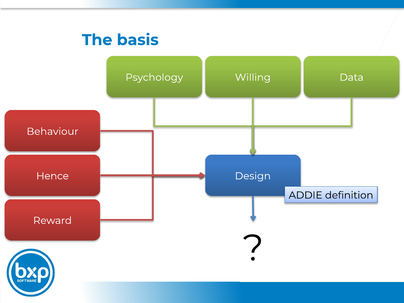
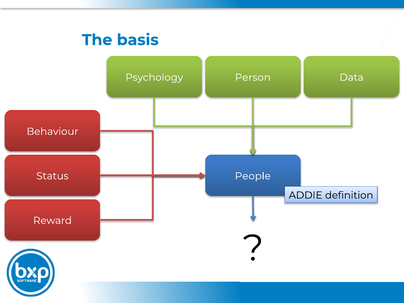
Willing: Willing -> Person
Hence: Hence -> Status
Design: Design -> People
